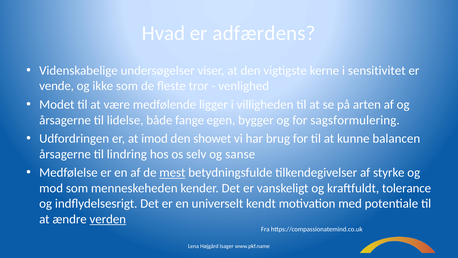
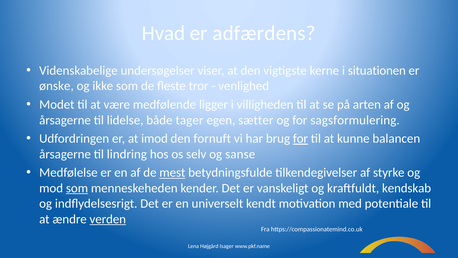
sensitivitet: sensitivitet -> situationen
vende: vende -> ønske
fange: fange -> tager
bygger: bygger -> sætter
showet: showet -> fornuft
for at (300, 138) underline: none -> present
som at (77, 188) underline: none -> present
tolerance: tolerance -> kendskab
